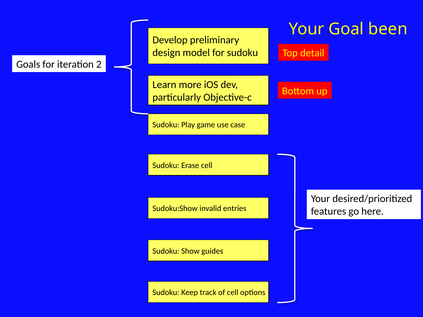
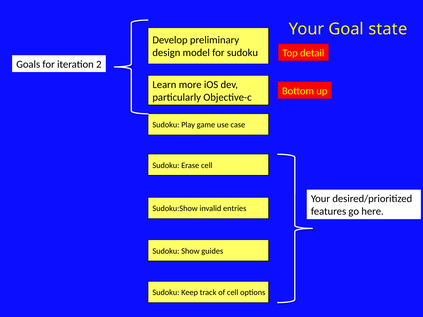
been: been -> state
